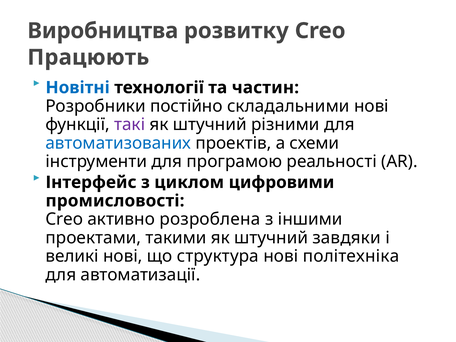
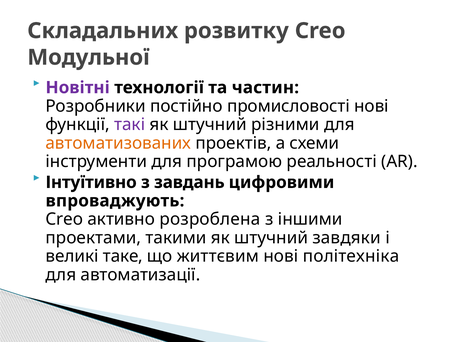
Виробництва: Виробництва -> Складальних
Працюють: Працюють -> Модульної
Новітні colour: blue -> purple
складальними: складальними -> промисловості
автоматизованих colour: blue -> orange
Інтерфейс: Інтерфейс -> Інтуїтивно
циклом: циклом -> завдань
промисловості: промисловості -> впроваджують
великі нові: нові -> таке
структура: структура -> життєвим
